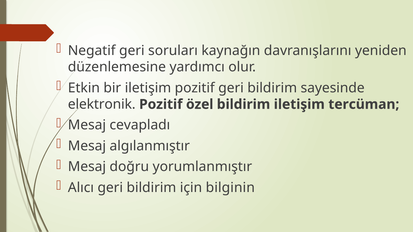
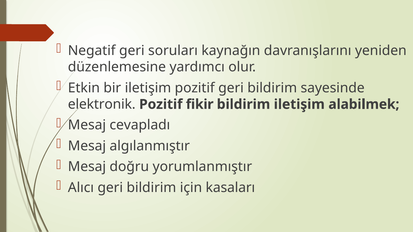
özel: özel -> fikir
tercüman: tercüman -> alabilmek
bilginin: bilginin -> kasaları
